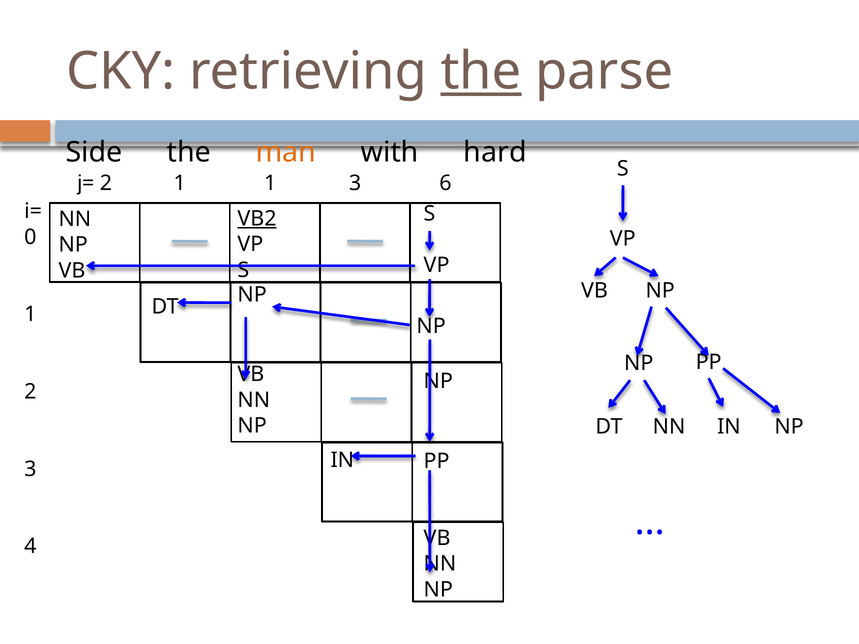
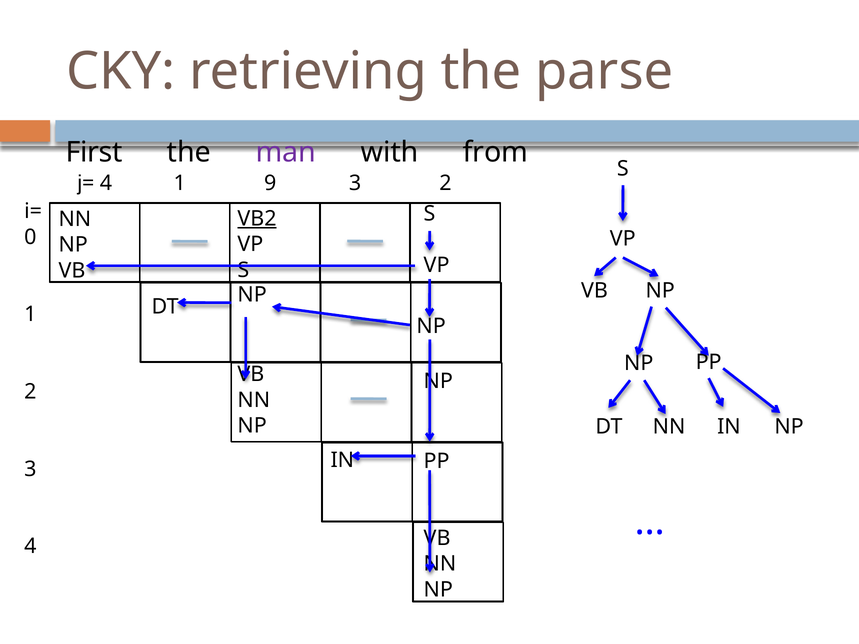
the at (481, 72) underline: present -> none
Side: Side -> First
man colour: orange -> purple
hard: hard -> from
2 at (106, 183): 2 -> 4
1 1: 1 -> 9
3 6: 6 -> 2
